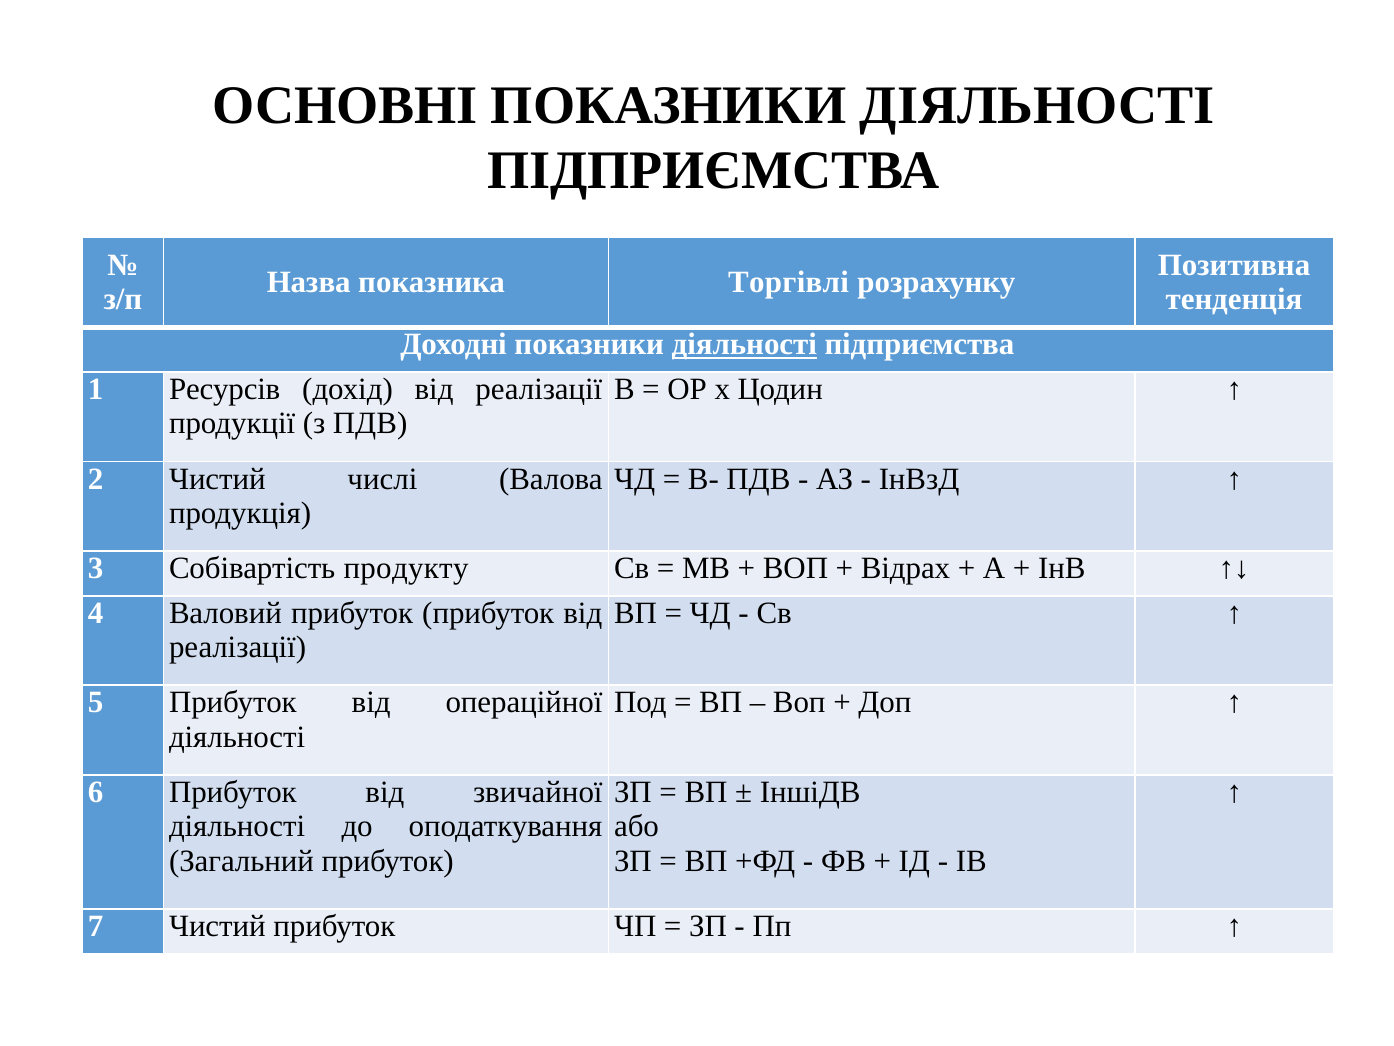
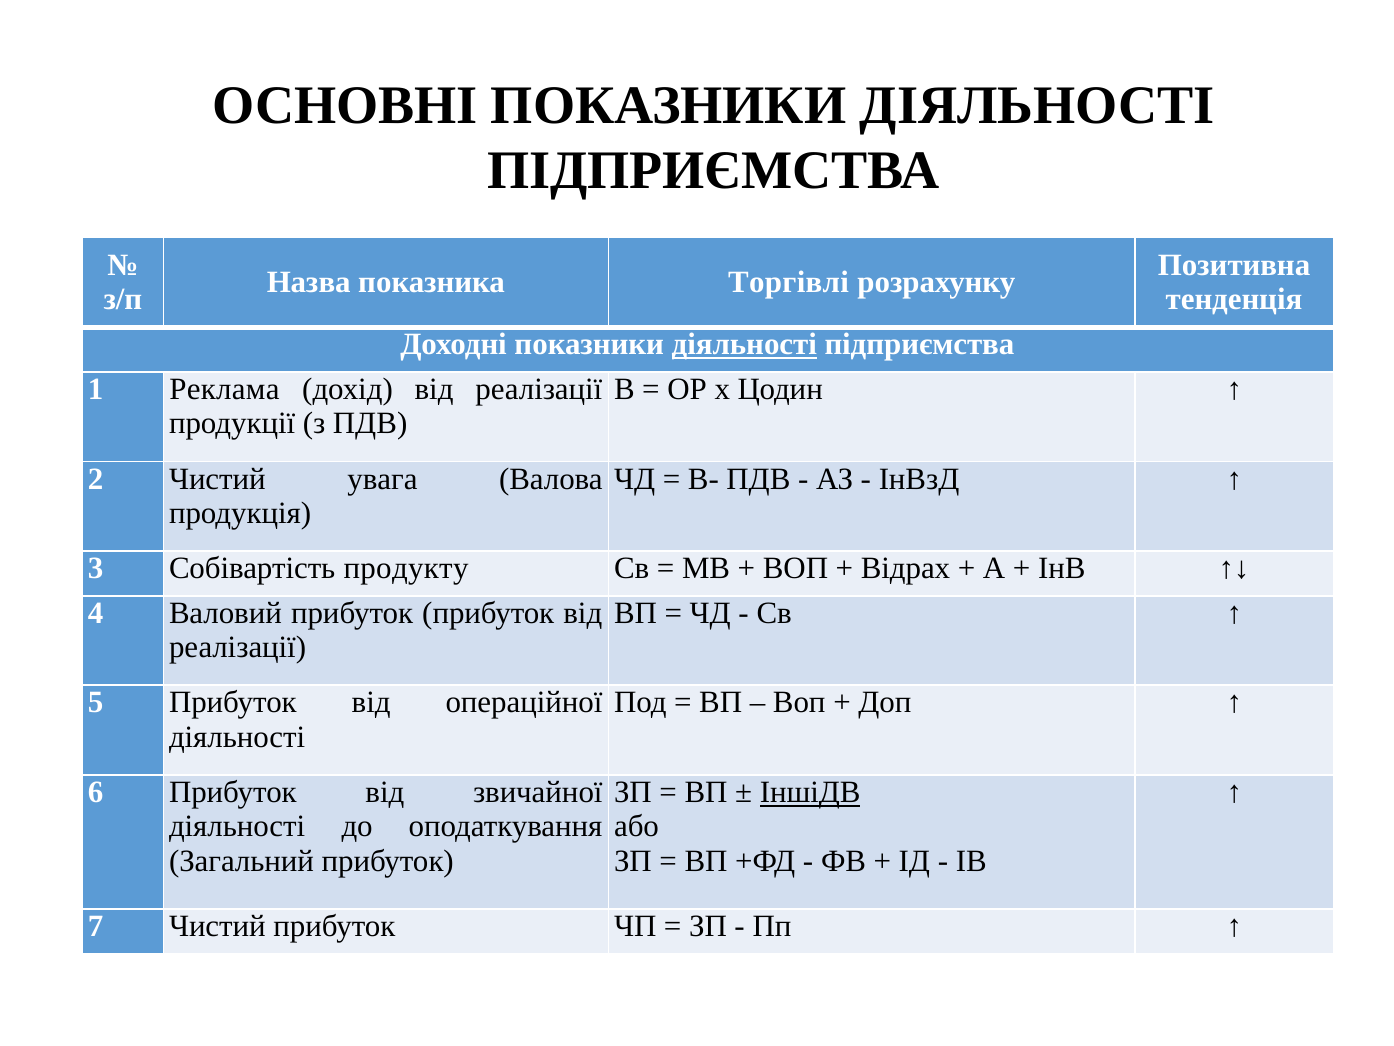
Ресурсів: Ресурсів -> Реклама
числі: числі -> увага
ІншіДВ underline: none -> present
